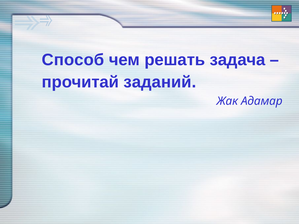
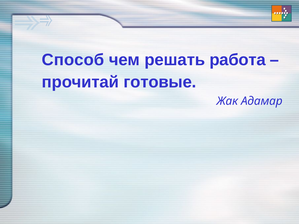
задача: задача -> работа
заданий: заданий -> готовые
